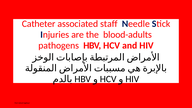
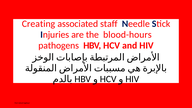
Catheter: Catheter -> Creating
blood-adults: blood-adults -> blood-hours
